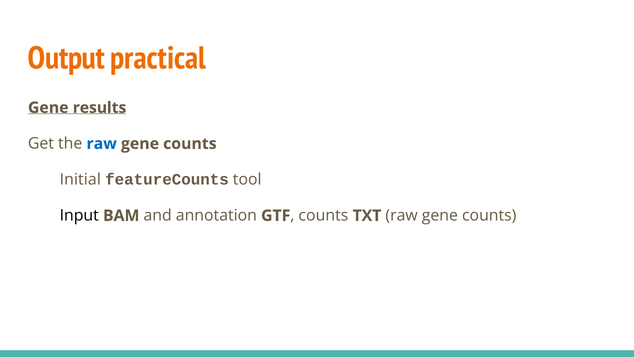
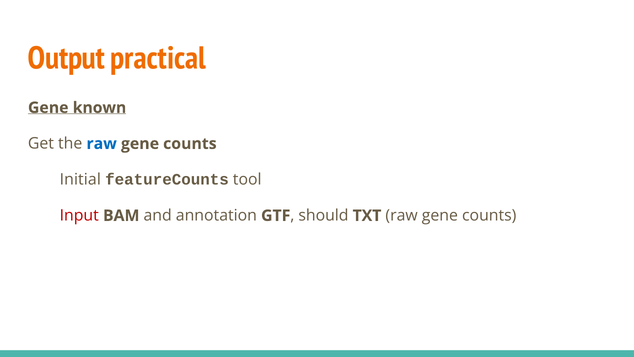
results: results -> known
Input colour: black -> red
GTF counts: counts -> should
